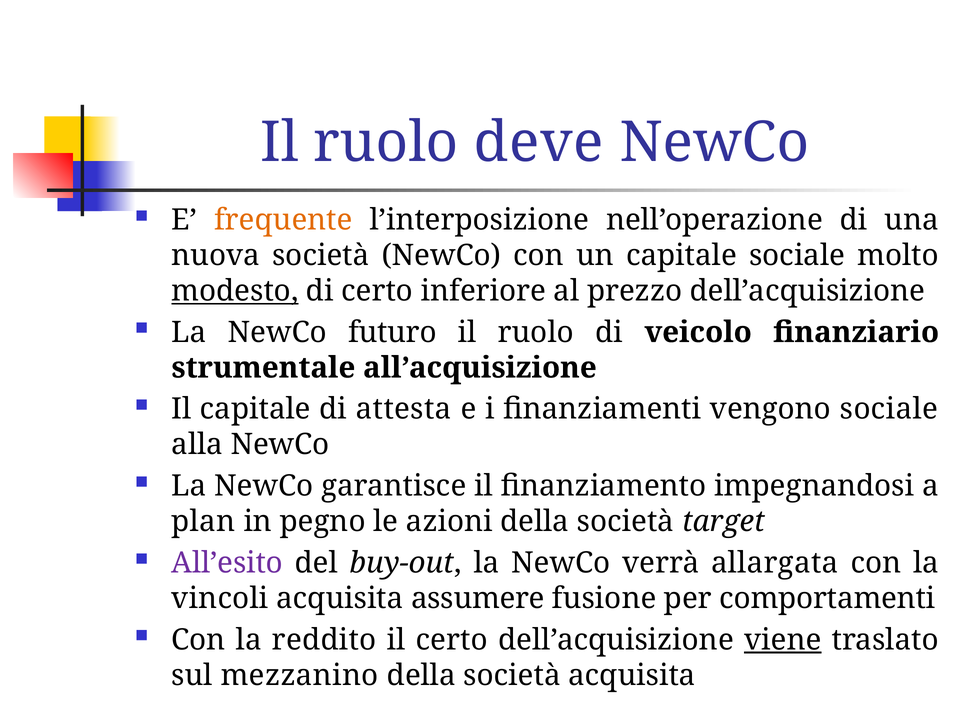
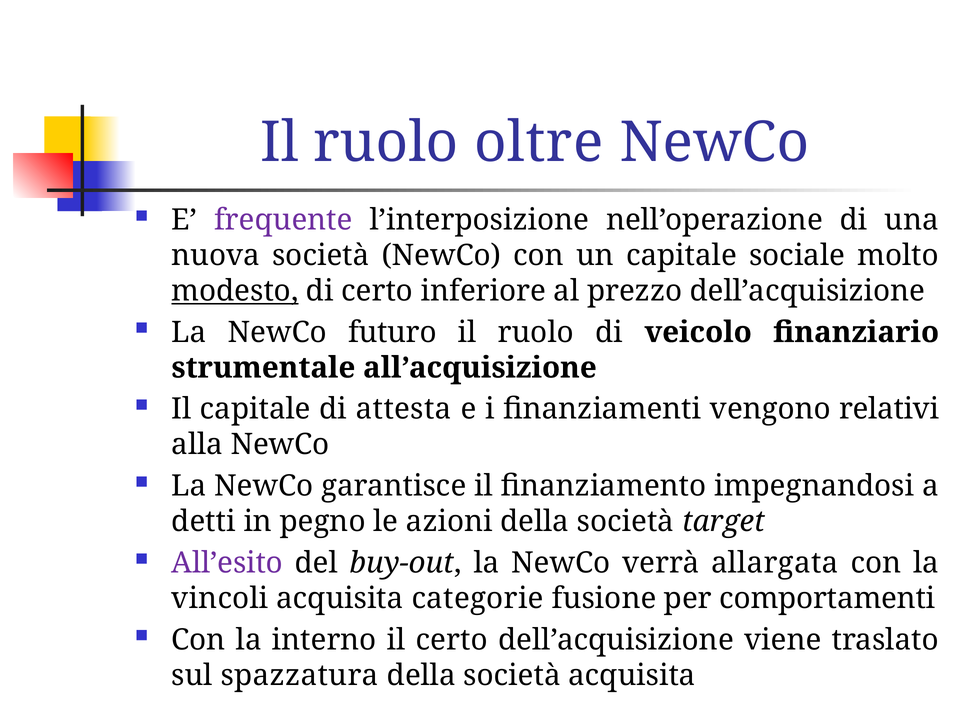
deve: deve -> oltre
frequente colour: orange -> purple
vengono sociale: sociale -> relativi
plan: plan -> detti
assumere: assumere -> categorie
reddito: reddito -> interno
viene underline: present -> none
mezzanino: mezzanino -> spazzatura
